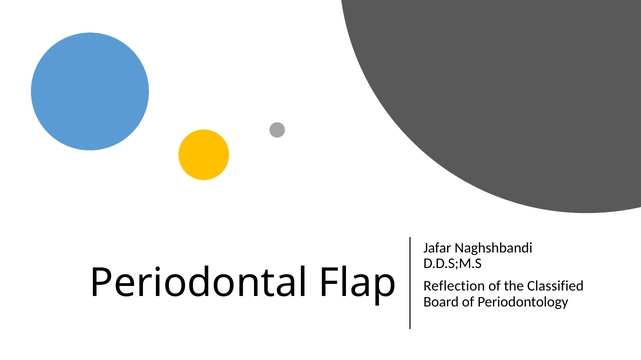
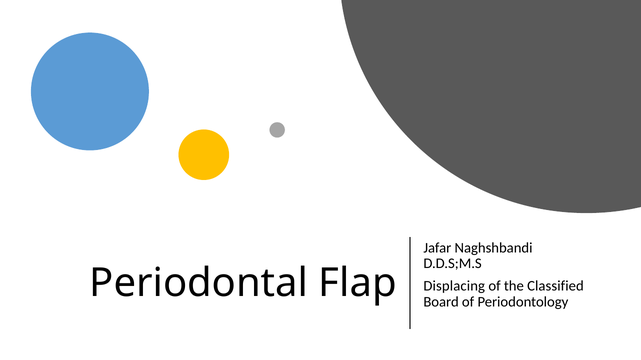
Reflection: Reflection -> Displacing
